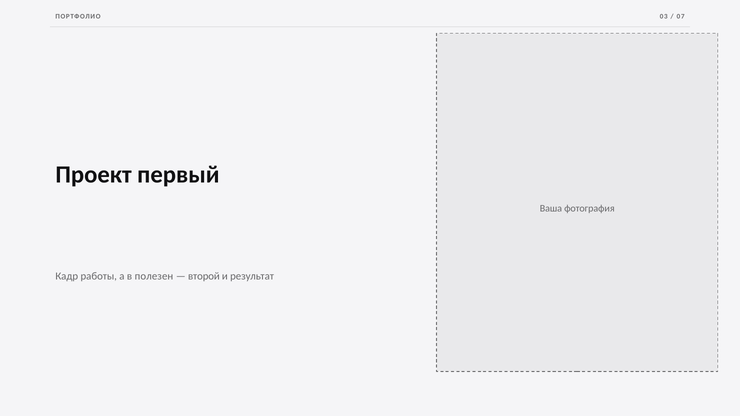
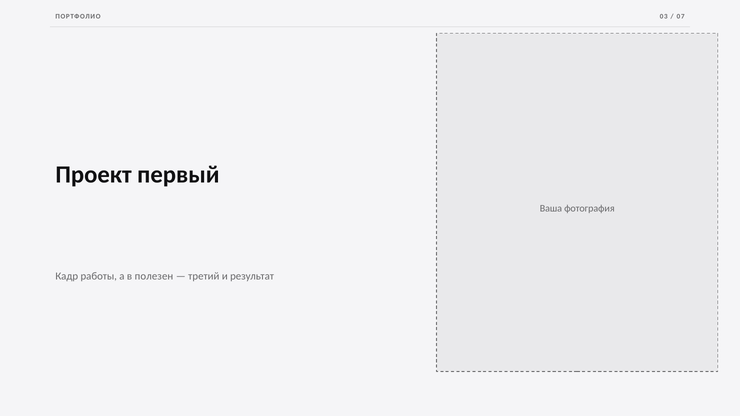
второй: второй -> третий
